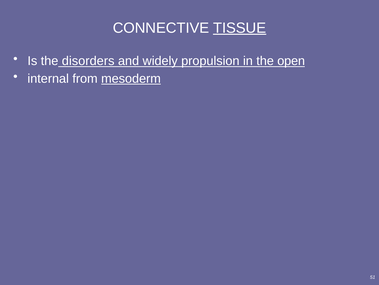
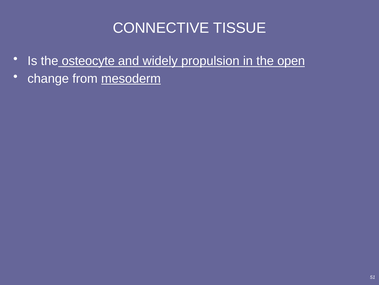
TISSUE underline: present -> none
disorders: disorders -> osteocyte
internal: internal -> change
